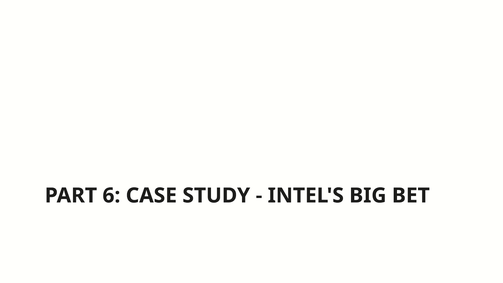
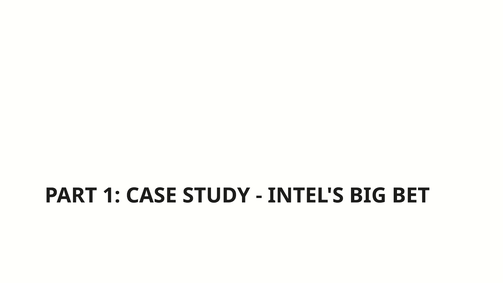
6: 6 -> 1
